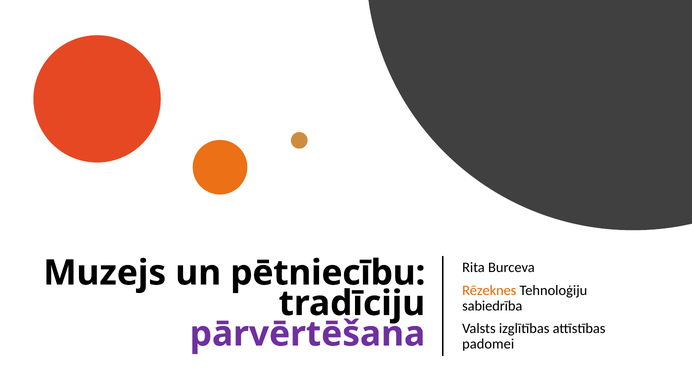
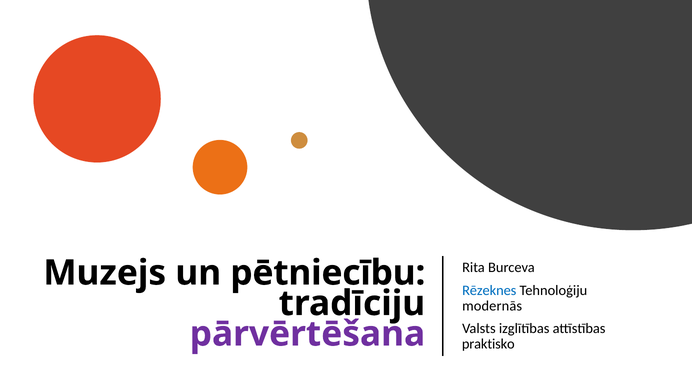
Rēzeknes colour: orange -> blue
sabiedrība: sabiedrība -> modernās
padomei: padomei -> praktisko
